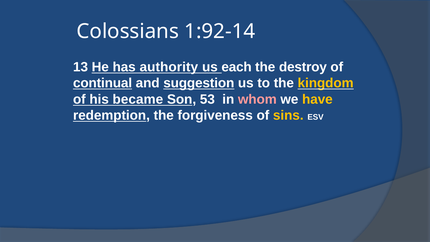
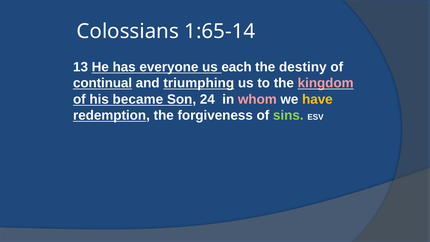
1:92-14: 1:92-14 -> 1:65-14
authority: authority -> everyone
destroy: destroy -> destiny
suggestion: suggestion -> triumphing
kingdom colour: yellow -> pink
53: 53 -> 24
sins colour: yellow -> light green
